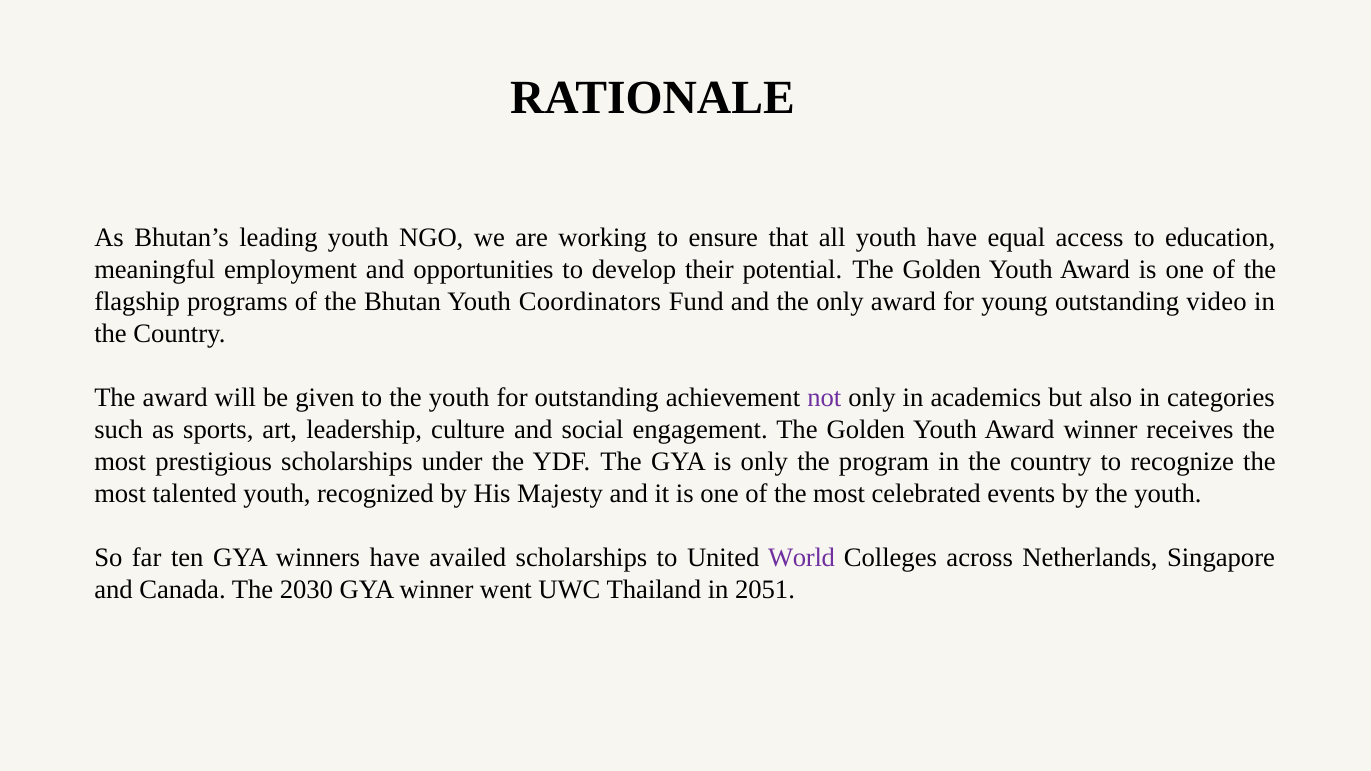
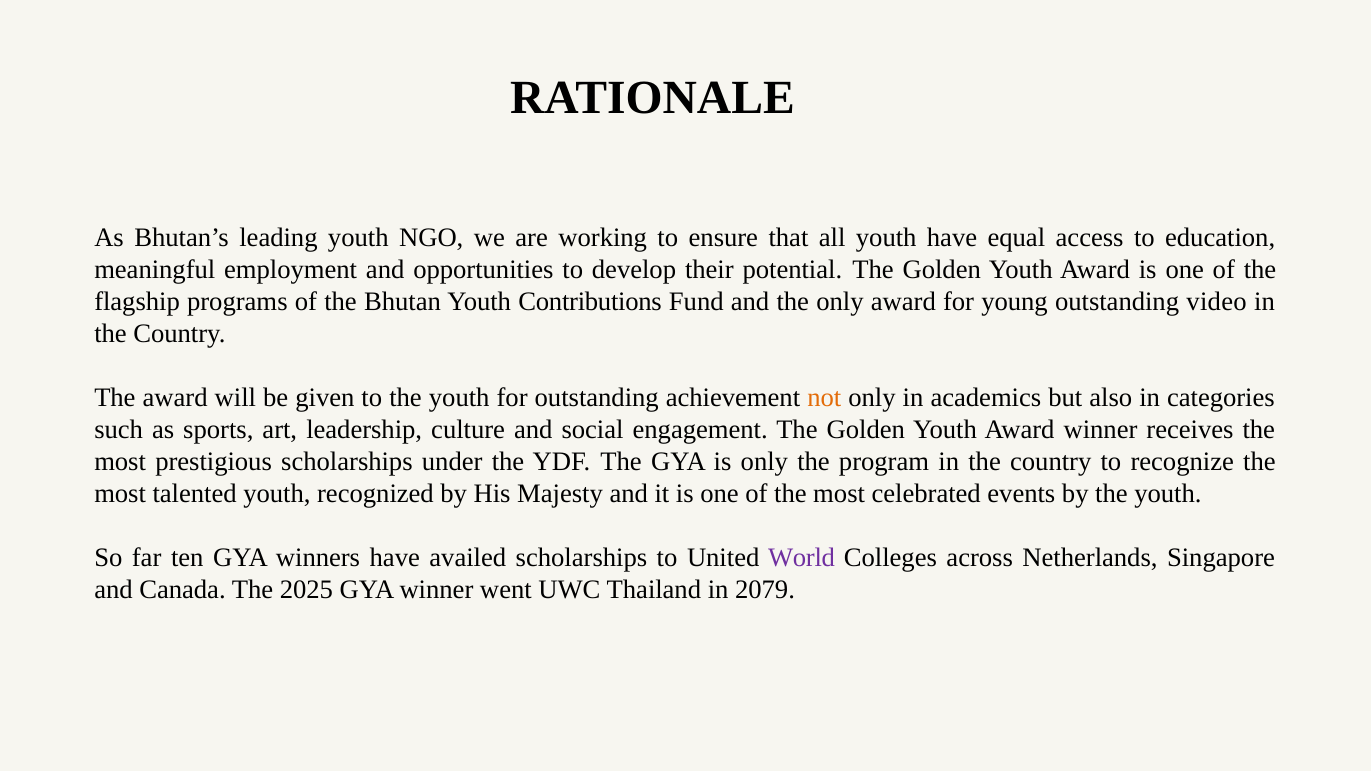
Coordinators: Coordinators -> Contributions
not colour: purple -> orange
2030: 2030 -> 2025
2051: 2051 -> 2079
